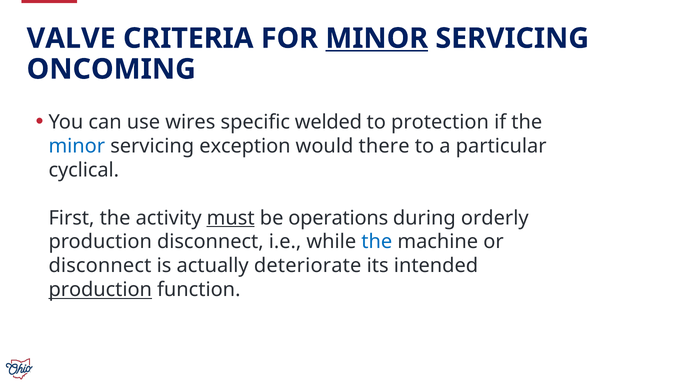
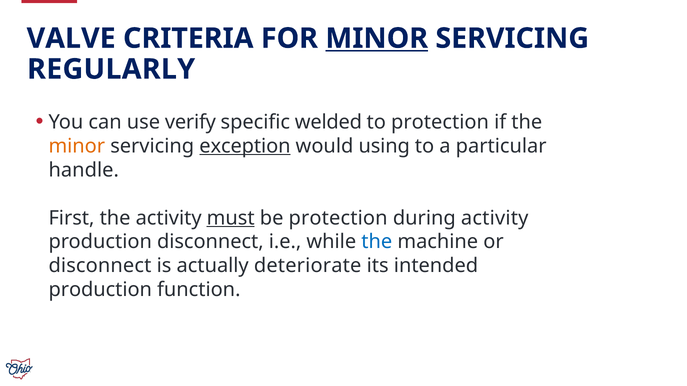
ONCOMING: ONCOMING -> REGULARLY
wires: wires -> verify
minor at (77, 146) colour: blue -> orange
exception underline: none -> present
there: there -> using
cyclical: cyclical -> handle
be operations: operations -> protection
during orderly: orderly -> activity
production at (100, 290) underline: present -> none
